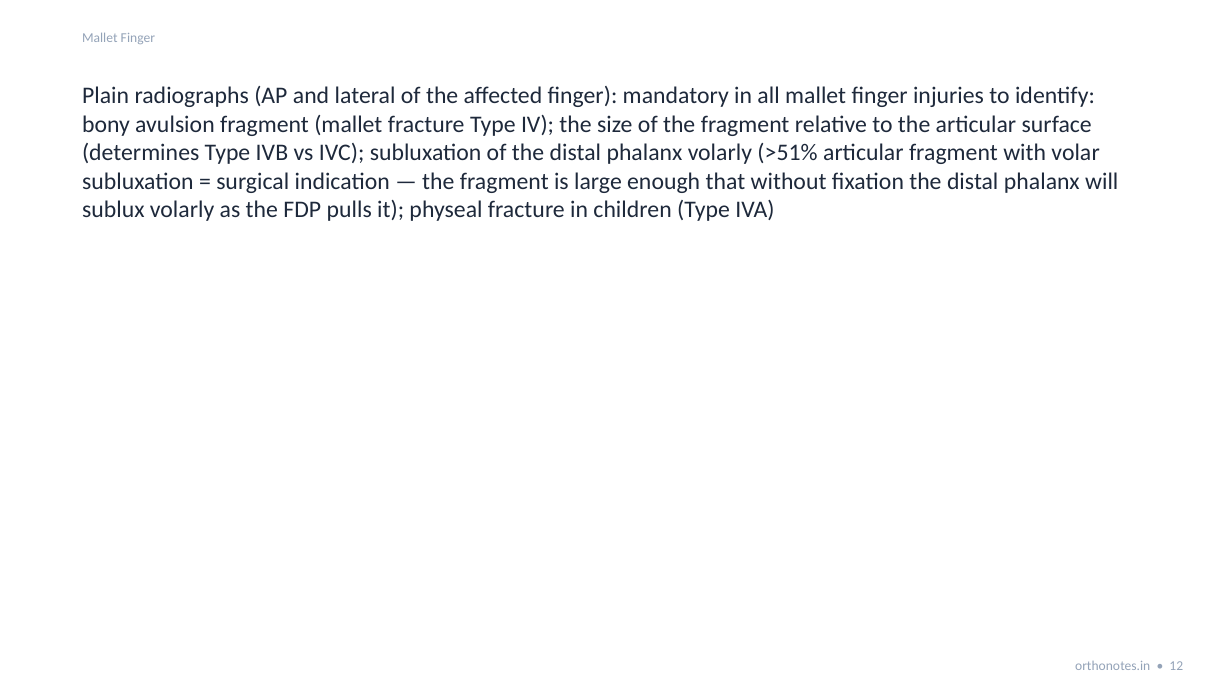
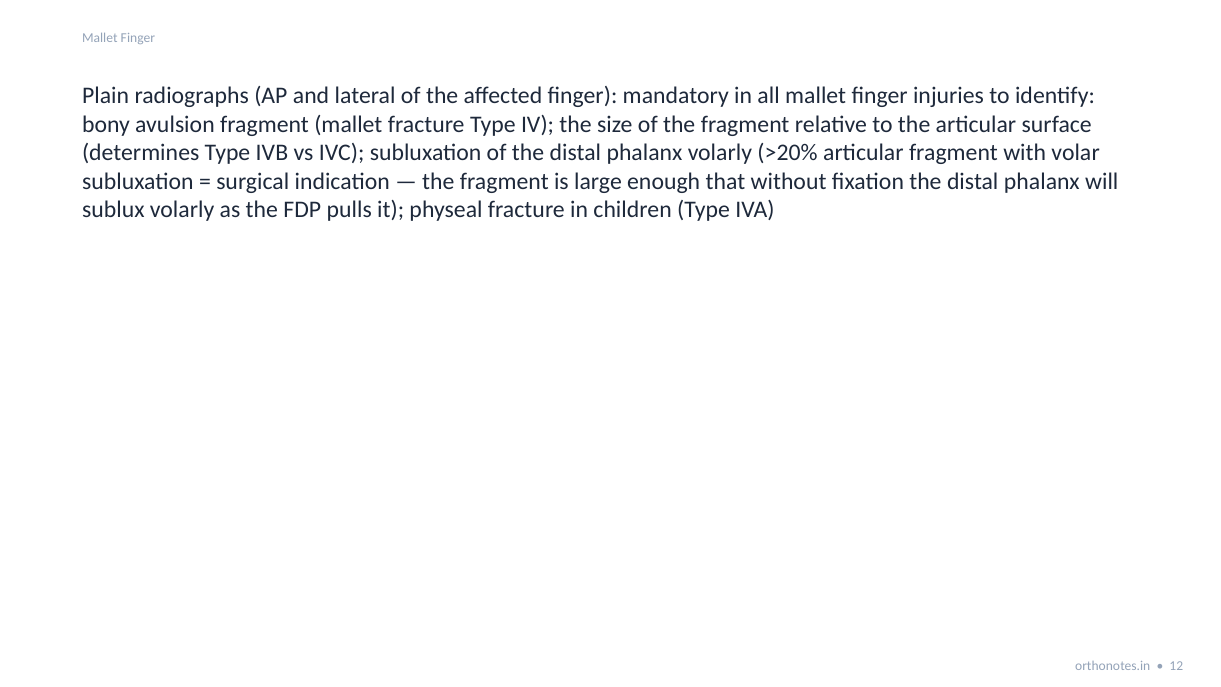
>51%: >51% -> >20%
